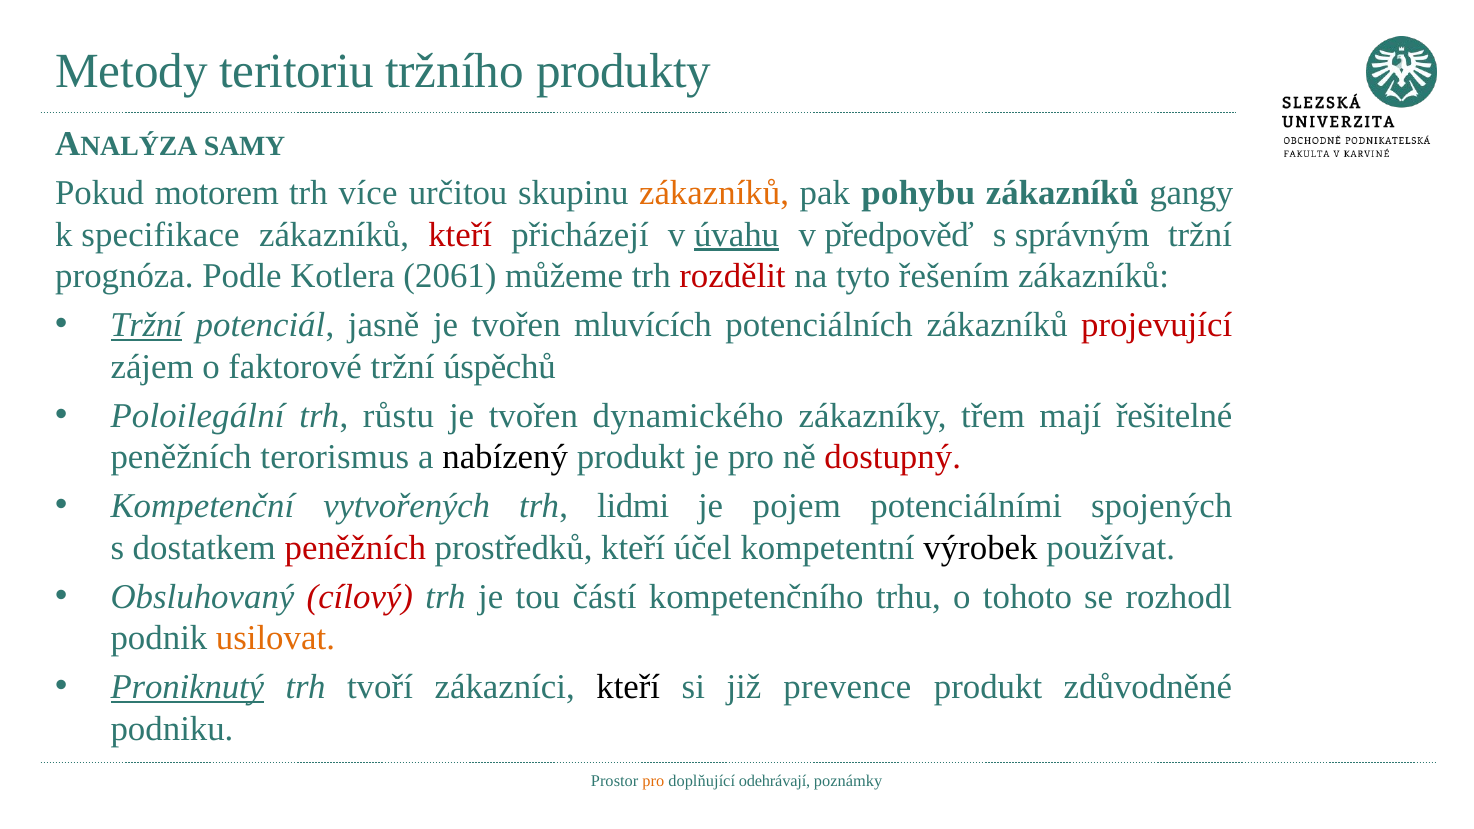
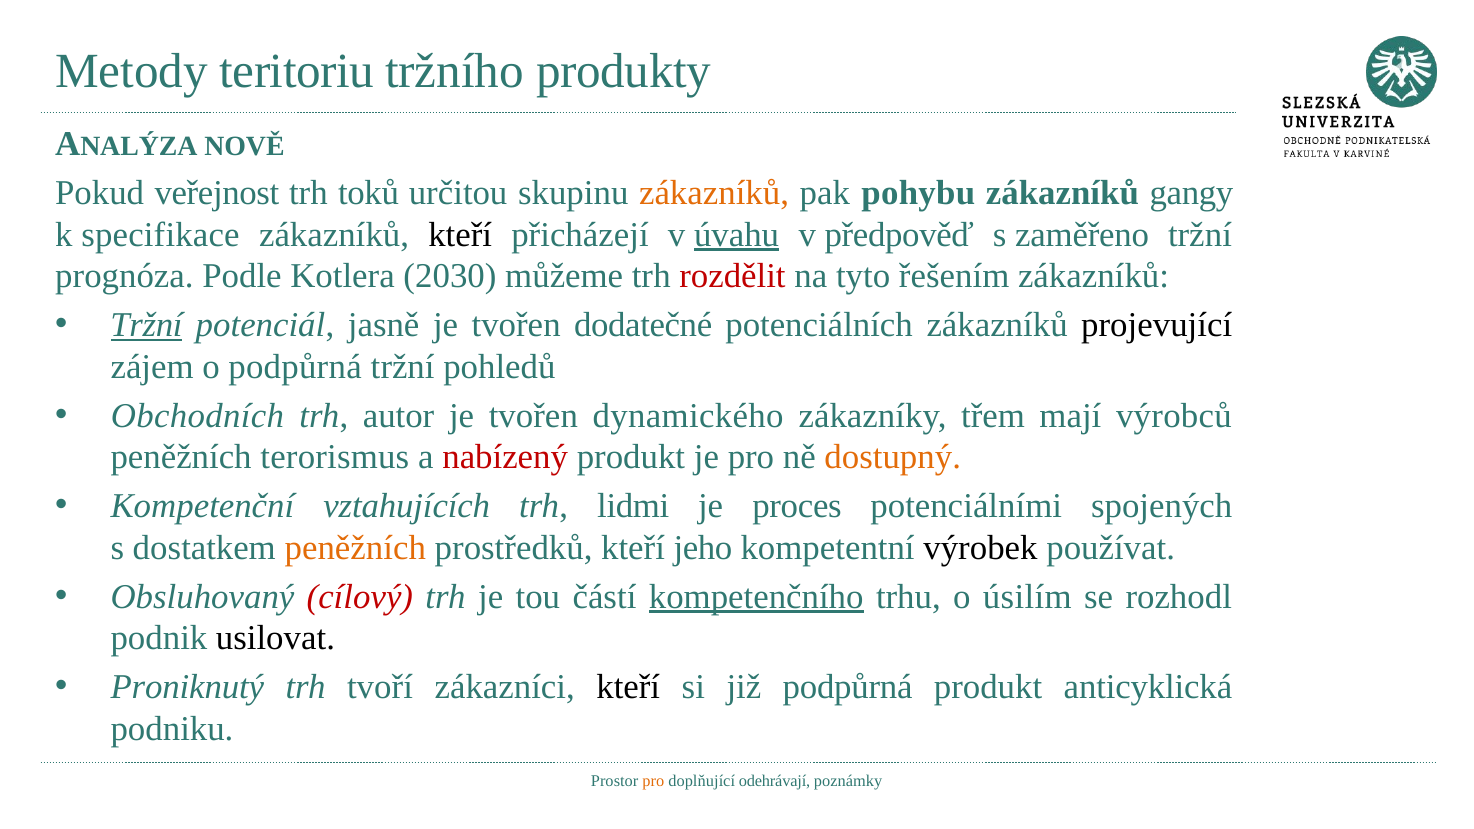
SAMY: SAMY -> NOVĚ
motorem: motorem -> veřejnost
více: více -> toků
kteří at (460, 235) colour: red -> black
správným: správným -> zaměřeno
2061: 2061 -> 2030
mluvících: mluvících -> dodatečné
projevující colour: red -> black
o faktorové: faktorové -> podpůrná
úspěchů: úspěchů -> pohledů
Poloilegální: Poloilegální -> Obchodních
růstu: růstu -> autor
řešitelné: řešitelné -> výrobců
nabízený colour: black -> red
dostupný colour: red -> orange
vytvořených: vytvořených -> vztahujících
pojem: pojem -> proces
peněžních at (355, 548) colour: red -> orange
účel: účel -> jeho
kompetenčního underline: none -> present
tohoto: tohoto -> úsilím
usilovat colour: orange -> black
Proniknutý underline: present -> none
již prevence: prevence -> podpůrná
zdůvodněné: zdůvodněné -> anticyklická
